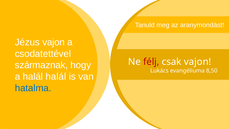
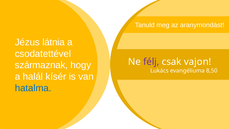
Jézus vajon: vajon -> látnia
félj colour: red -> purple
halál halál: halál -> kísér
